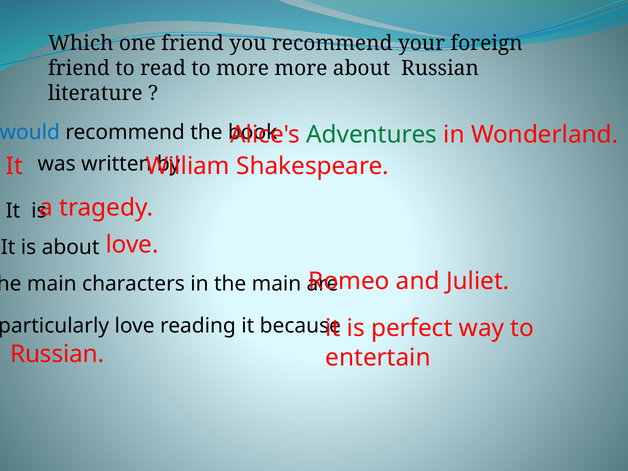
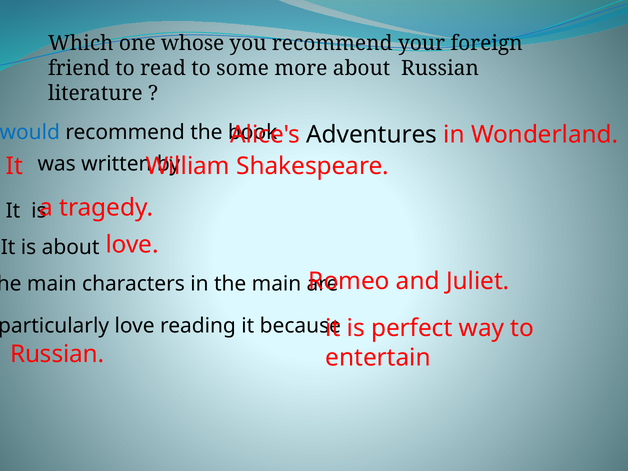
one friend: friend -> whose
to more: more -> some
Adventures colour: green -> black
